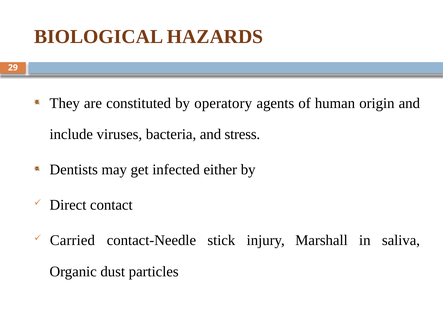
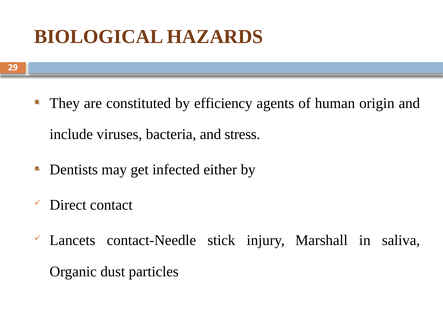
operatory: operatory -> efficiency
Carried: Carried -> Lancets
